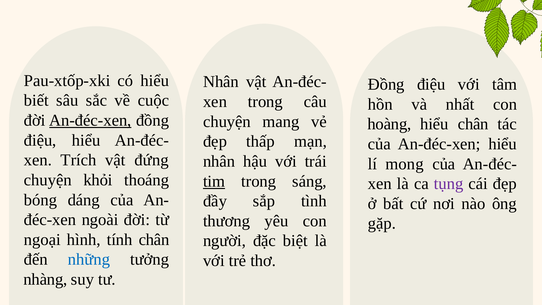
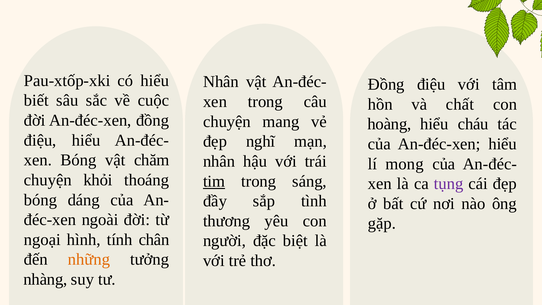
nhất: nhất -> chất
An-đéc-xen at (90, 120) underline: present -> none
hiểu chân: chân -> cháu
thấp: thấp -> nghĩ
Trích at (79, 160): Trích -> Bóng
đứng: đứng -> chăm
những colour: blue -> orange
